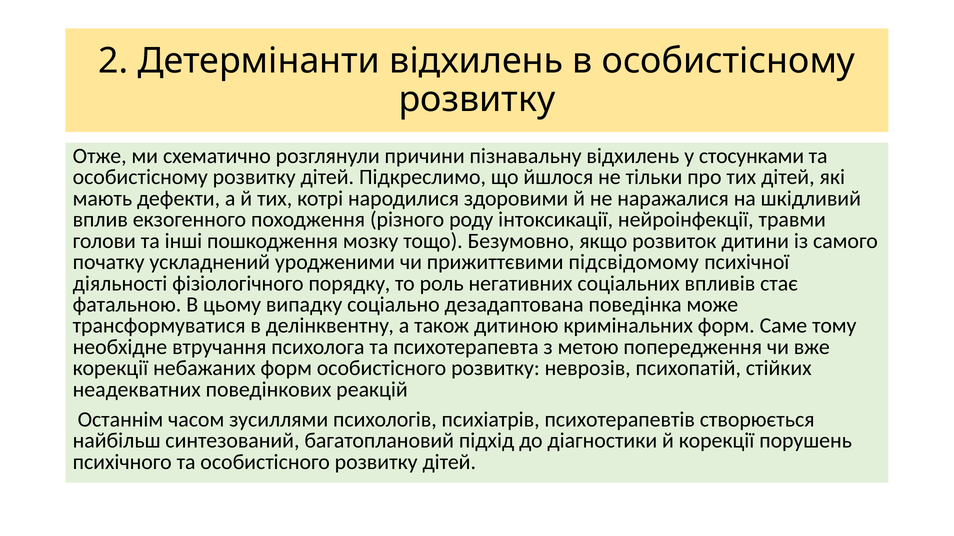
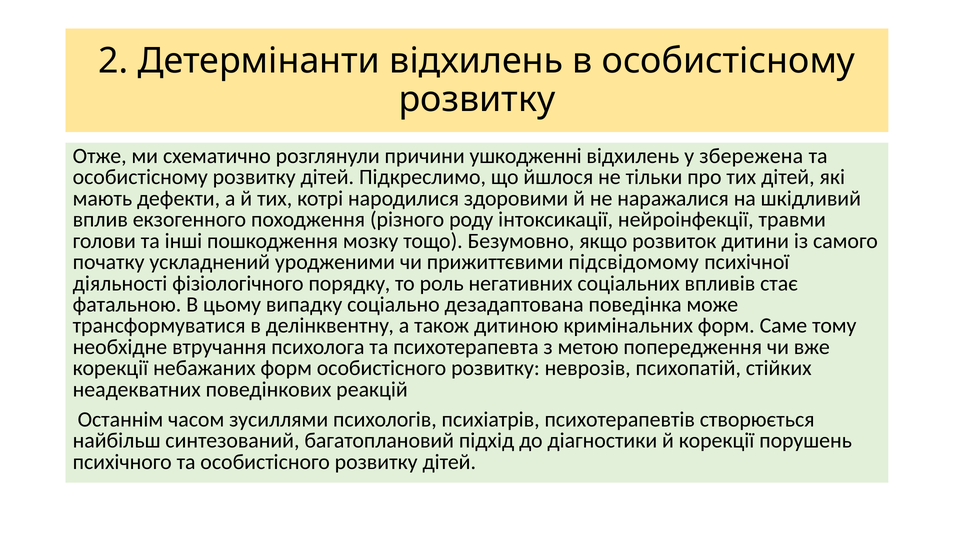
пізнавальну: пізнавальну -> ушкодженні
стосунками: стосунками -> збережена
